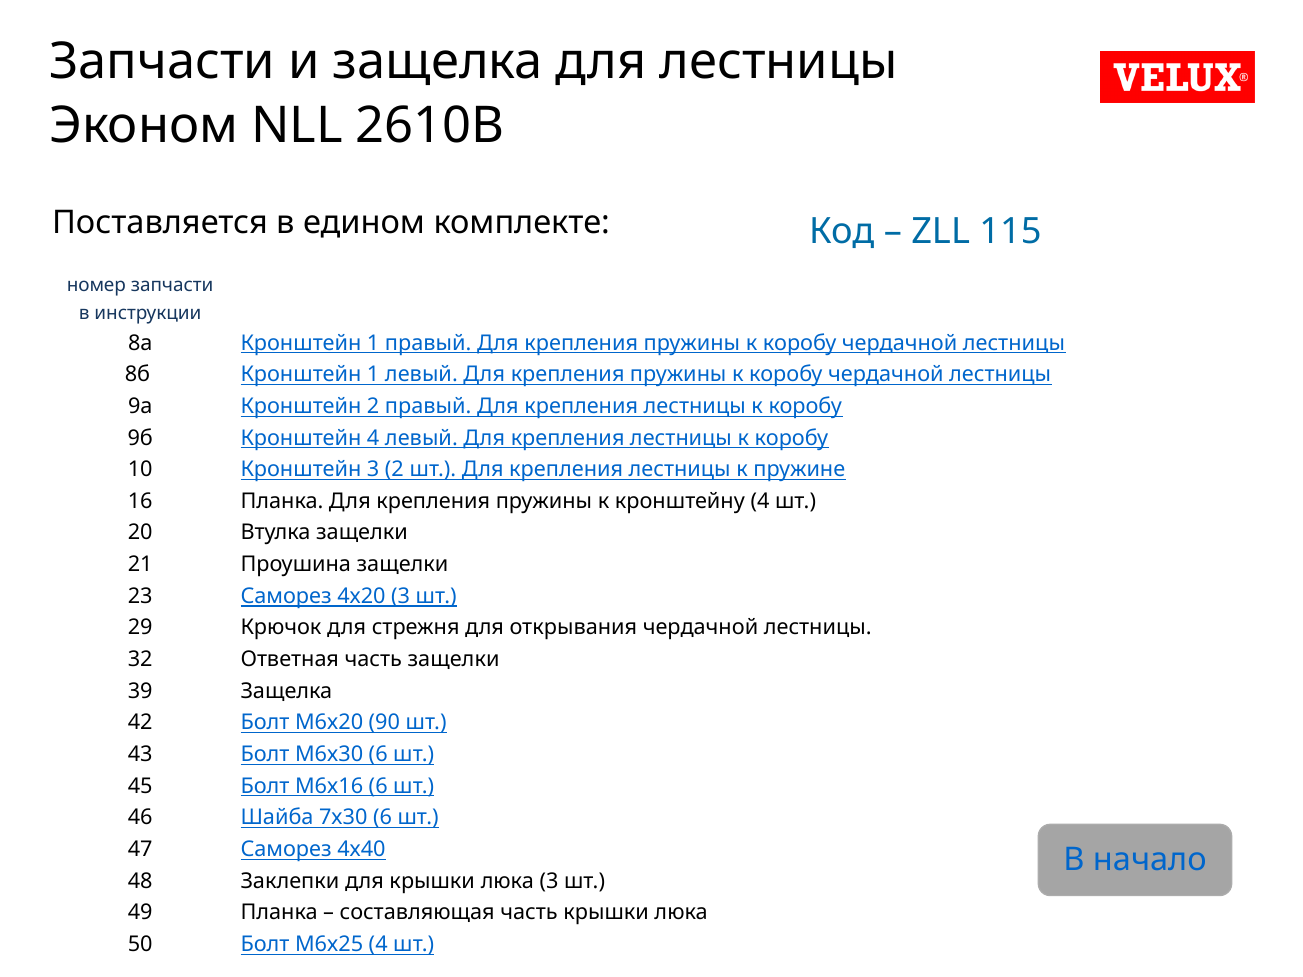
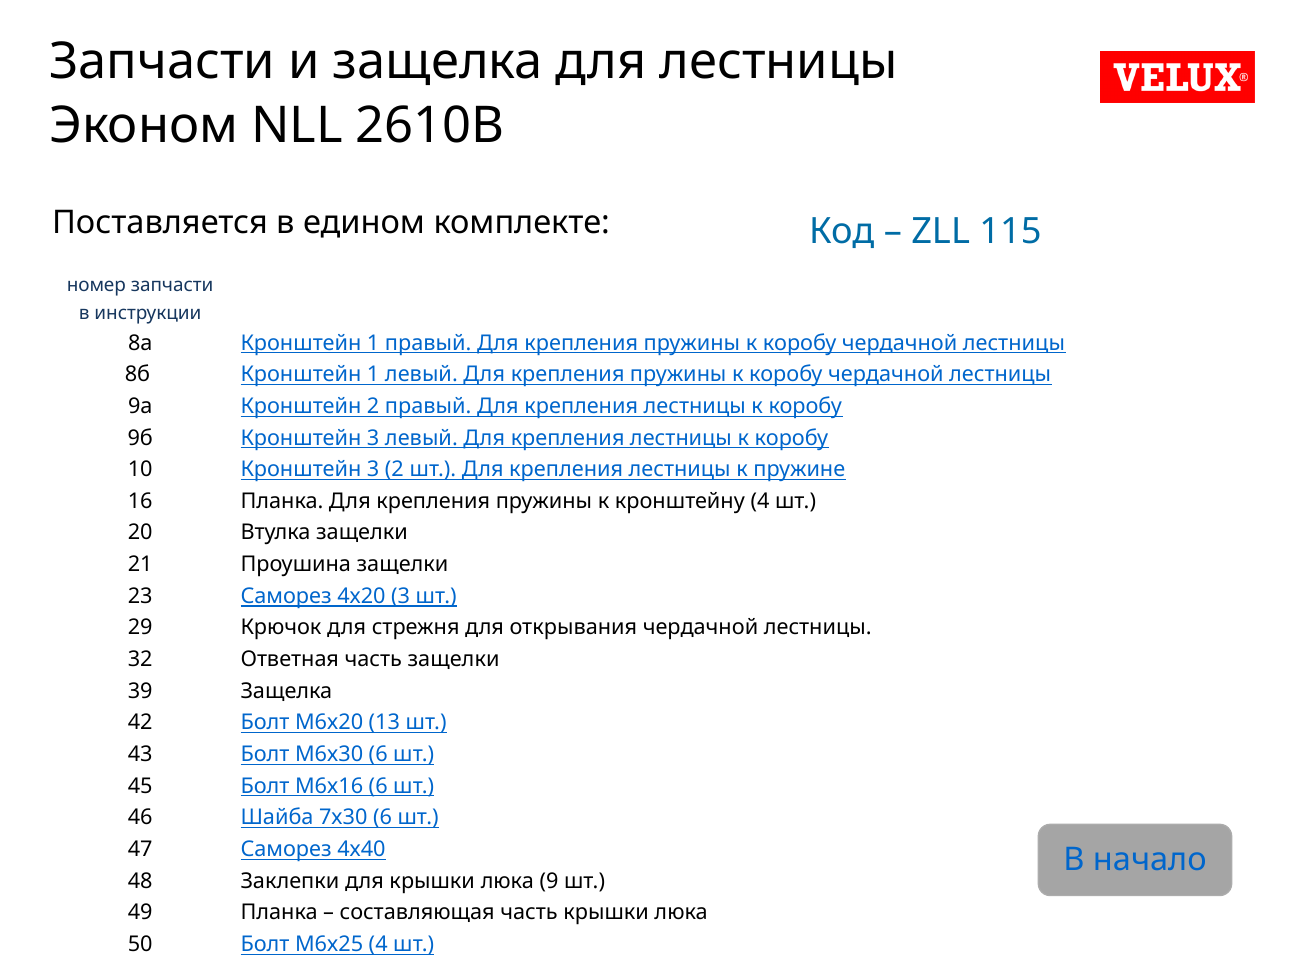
9б Кронштейн 4: 4 -> 3
90: 90 -> 13
люка 3: 3 -> 9
